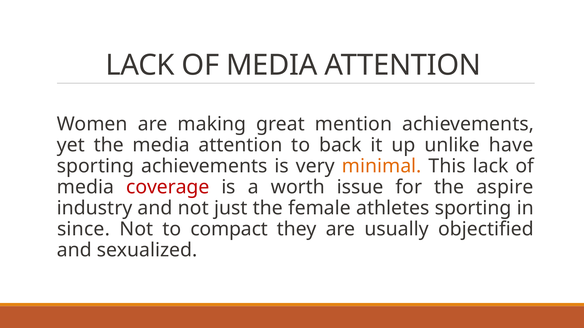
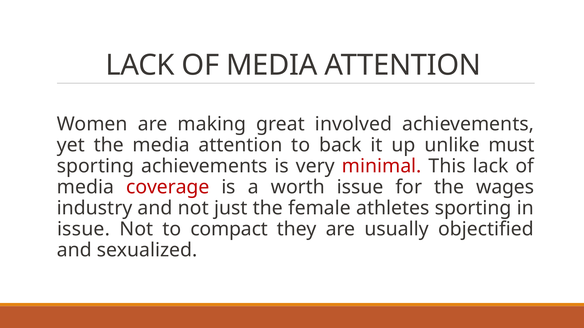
mention: mention -> involved
have: have -> must
minimal colour: orange -> red
aspire: aspire -> wages
since at (84, 229): since -> issue
